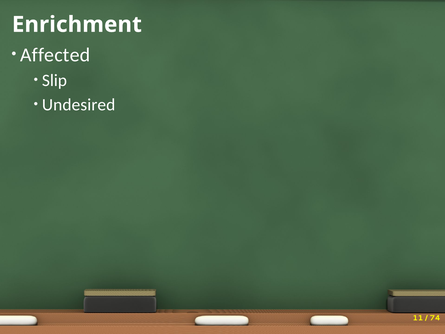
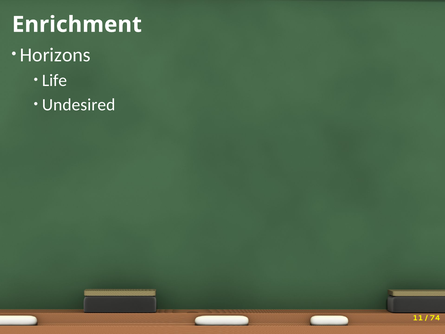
Affected: Affected -> Horizons
Slip: Slip -> Life
